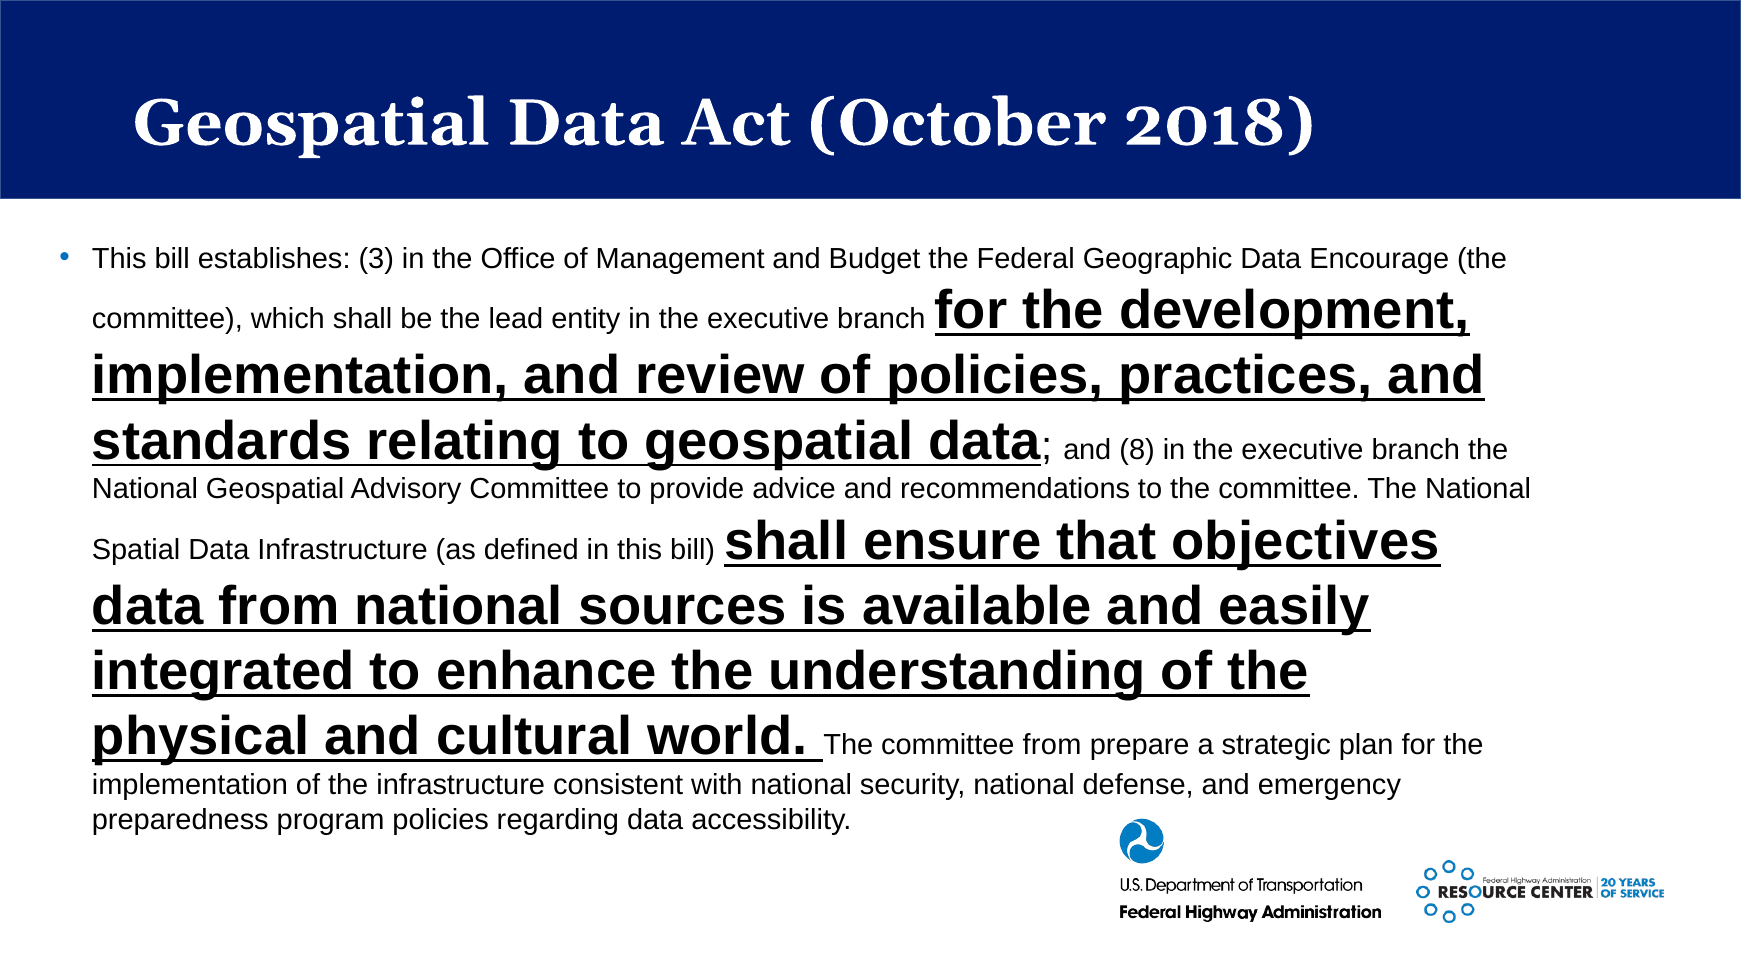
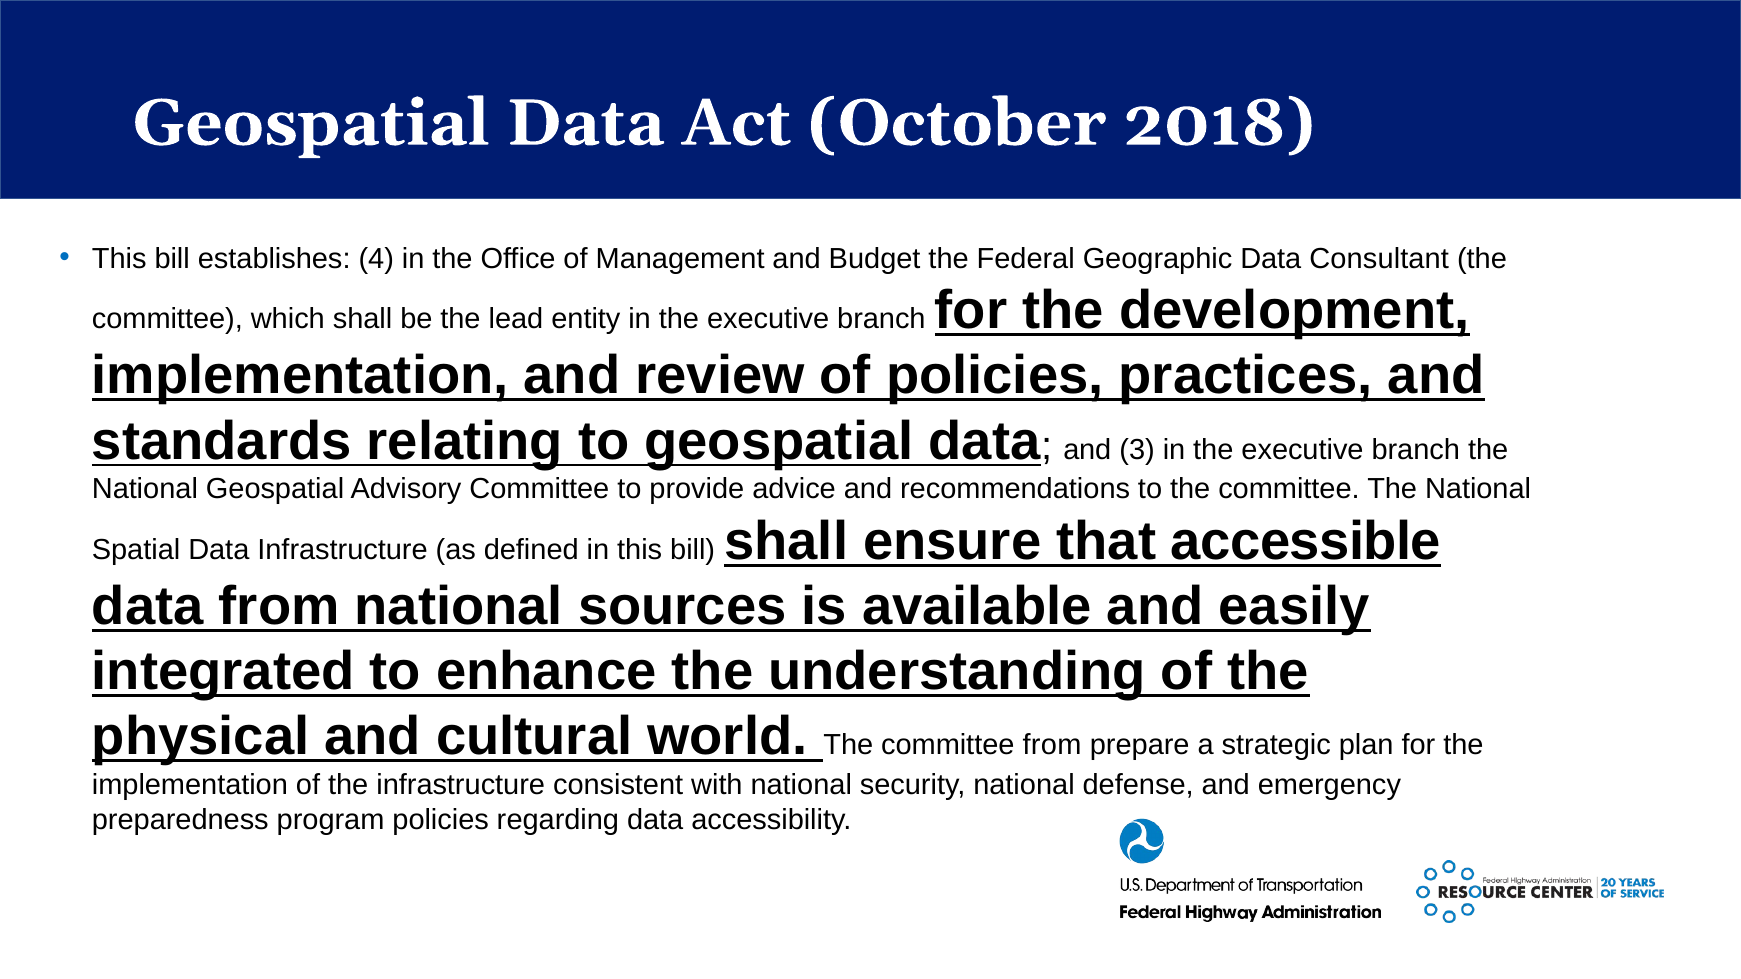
3: 3 -> 4
Encourage: Encourage -> Consultant
8: 8 -> 3
objectives: objectives -> accessible
